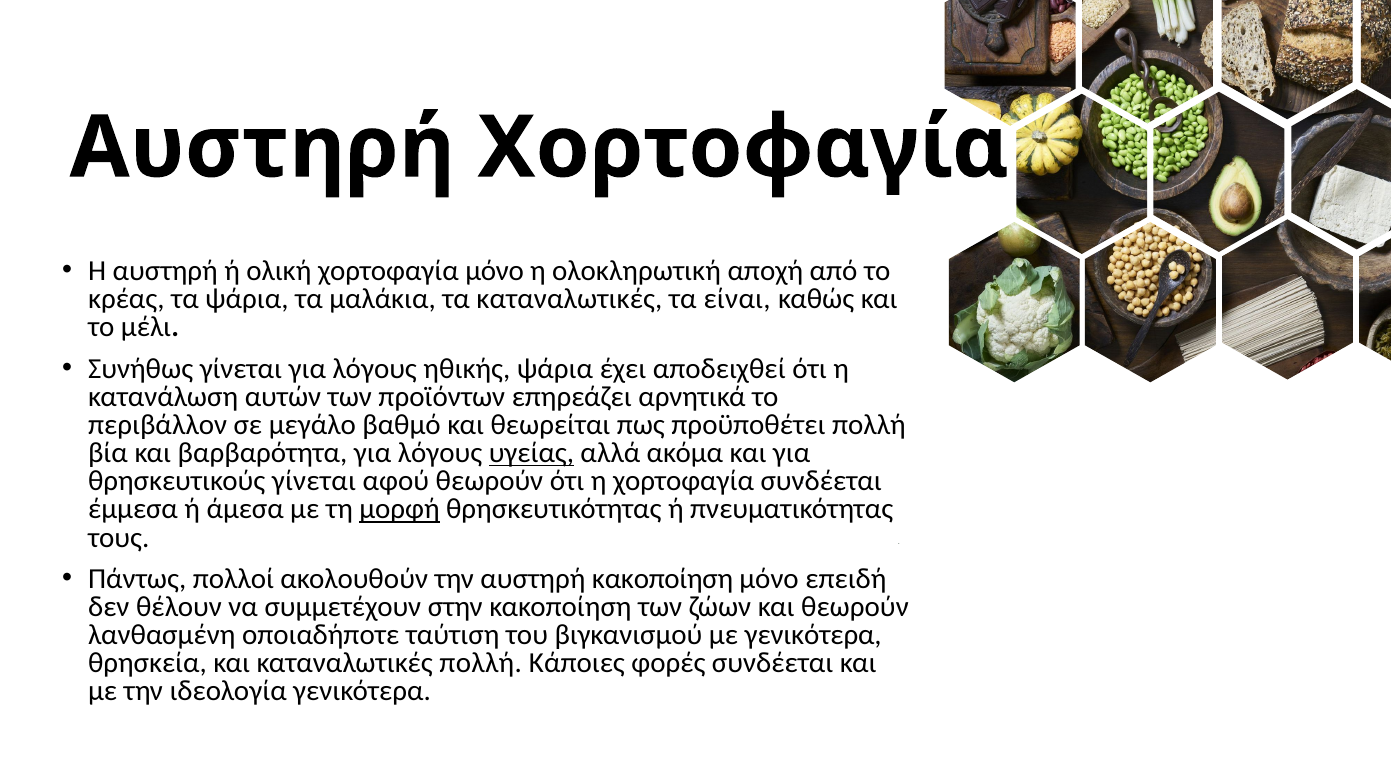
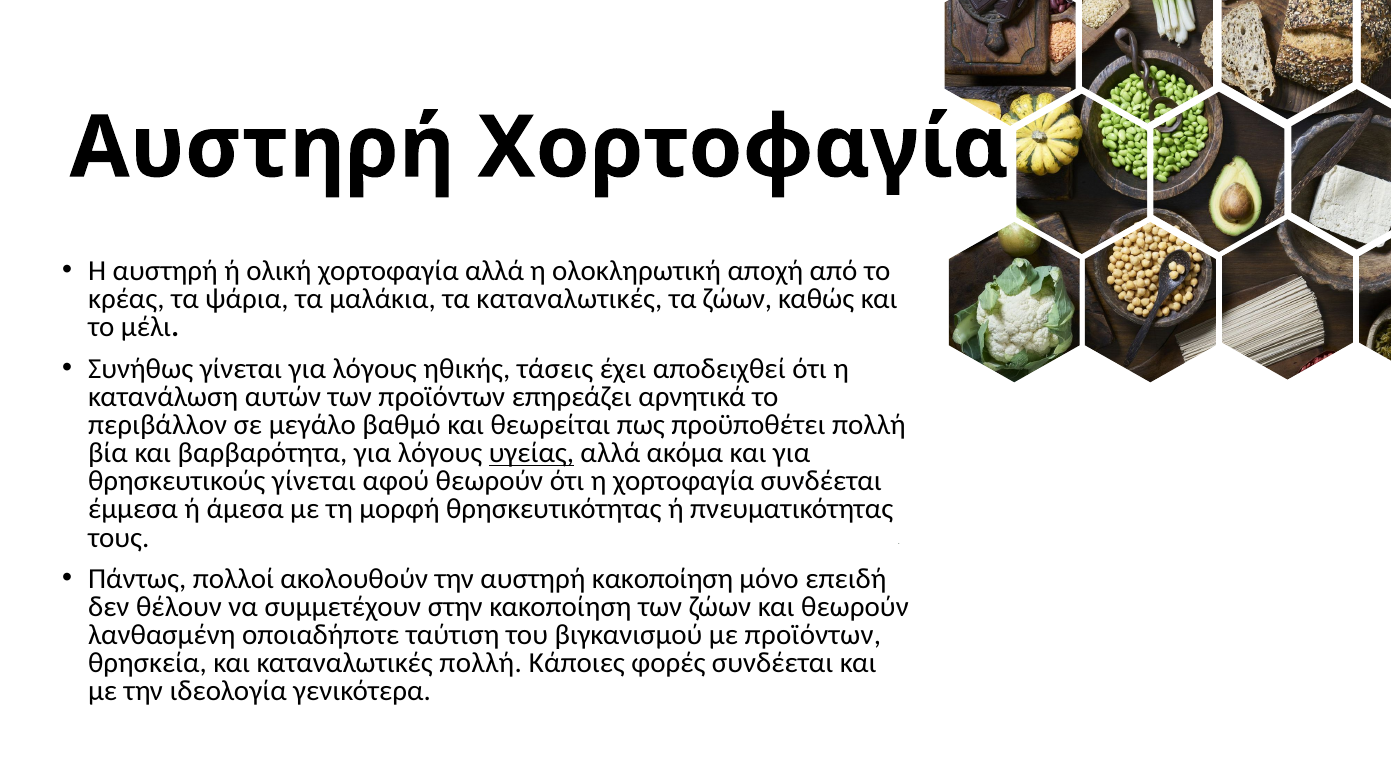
χορτοφαγία μόνο: μόνο -> αλλά
τα είναι: είναι -> ζώων
ηθικής ψάρια: ψάρια -> τάσεις
μορφή underline: present -> none
με γενικότερα: γενικότερα -> προϊόντων
